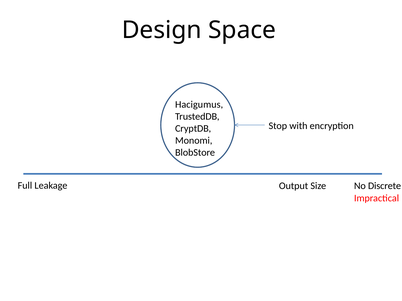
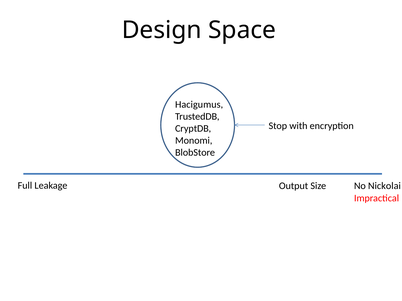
Discrete: Discrete -> Nickolai
